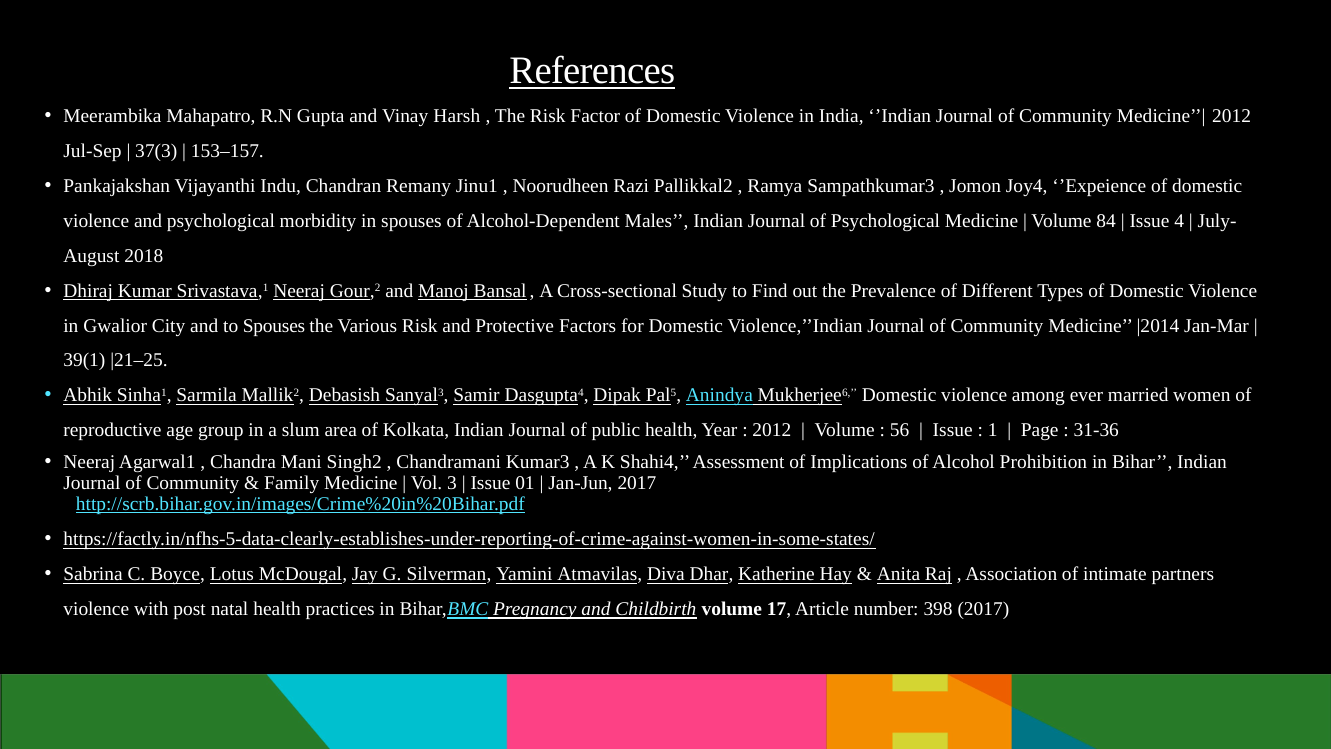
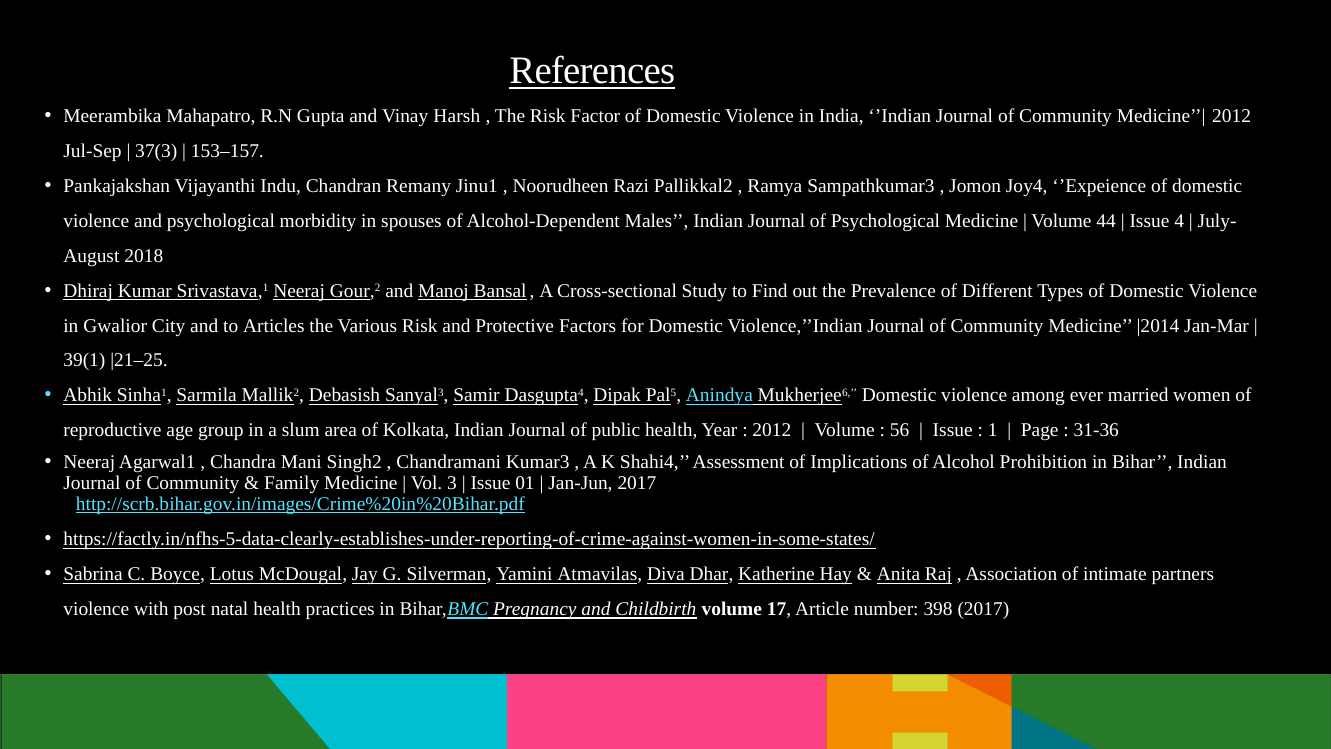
84: 84 -> 44
to Spouses: Spouses -> Articles
